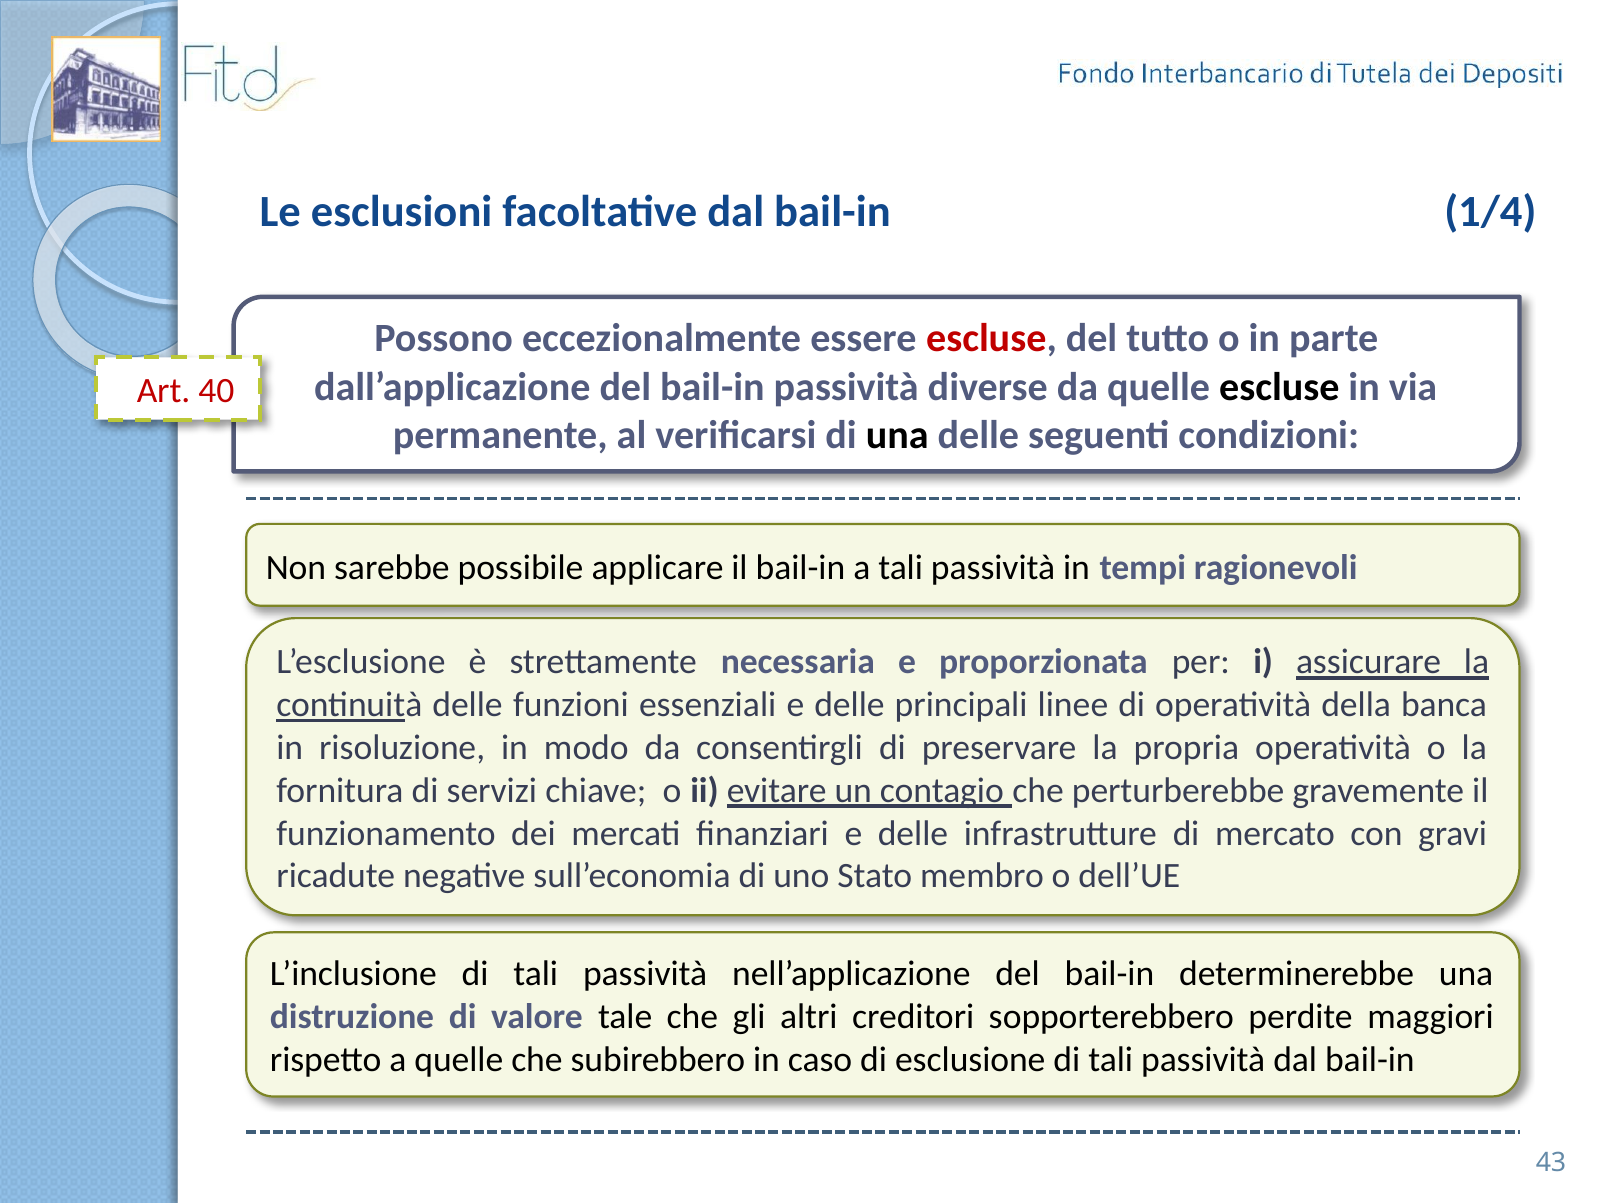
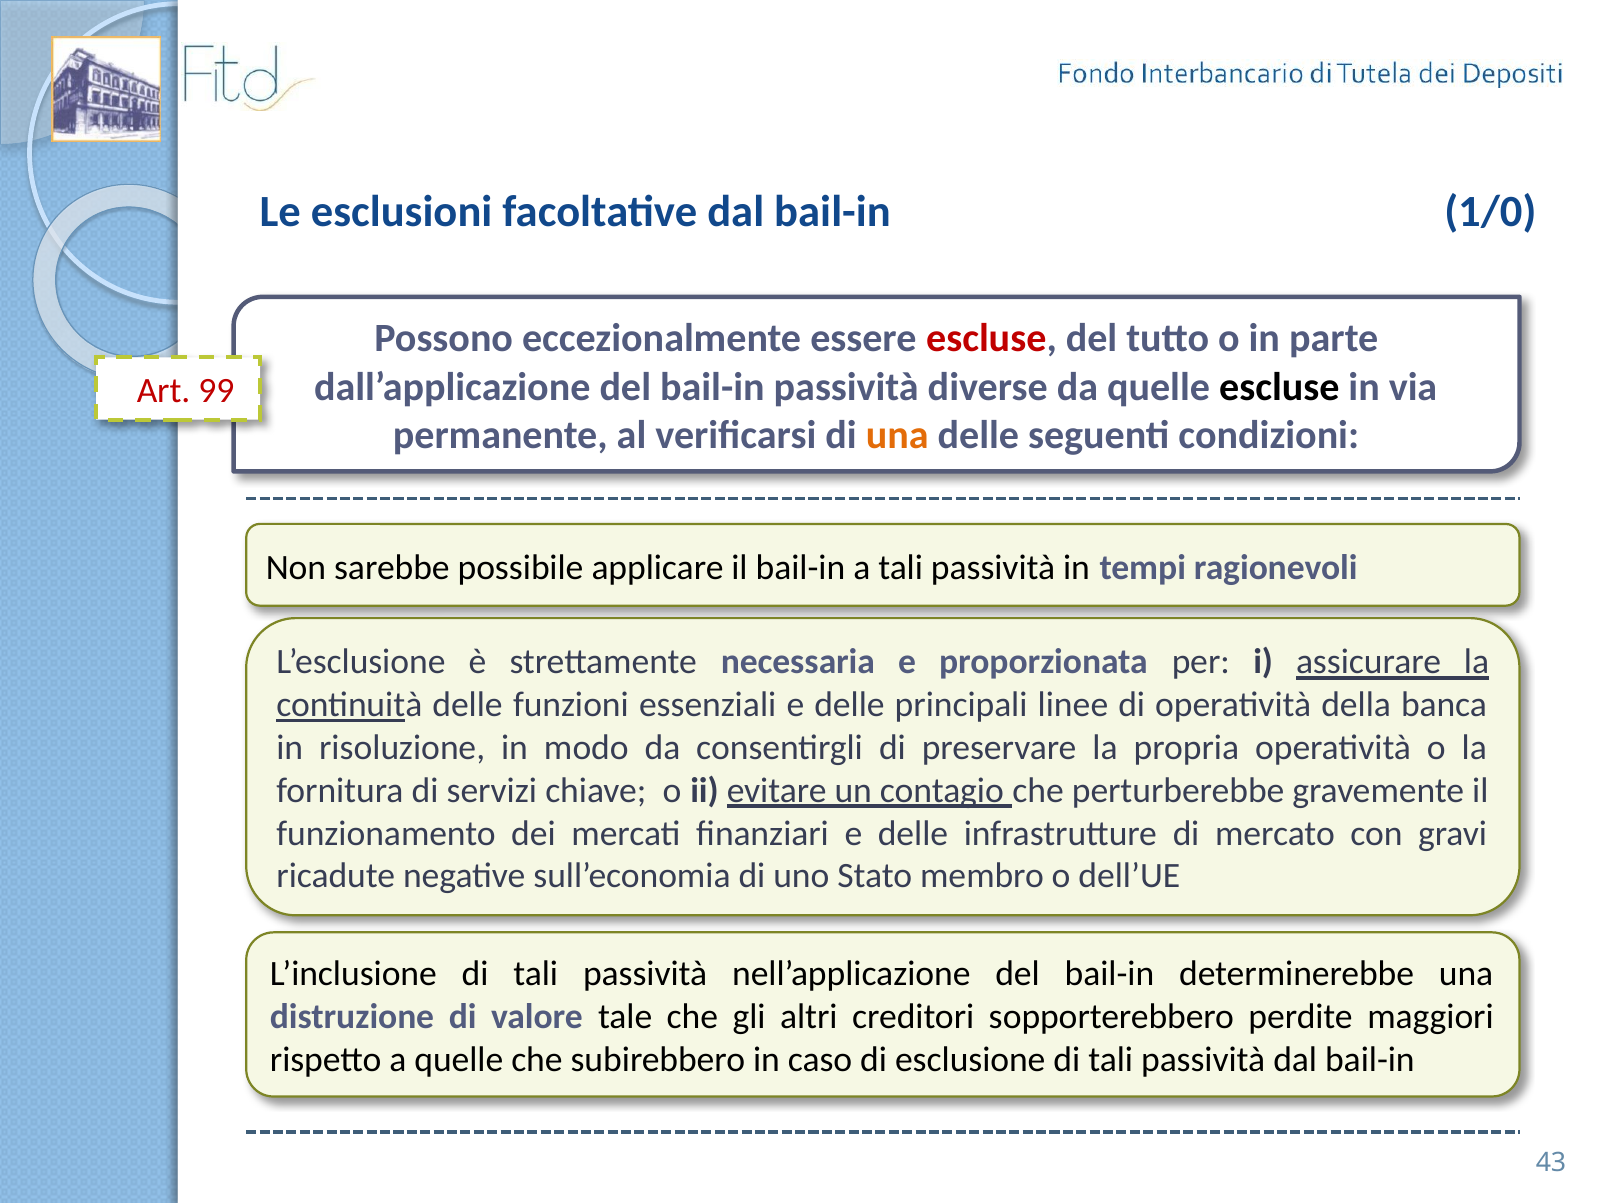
1/4: 1/4 -> 1/0
40: 40 -> 99
una at (897, 435) colour: black -> orange
